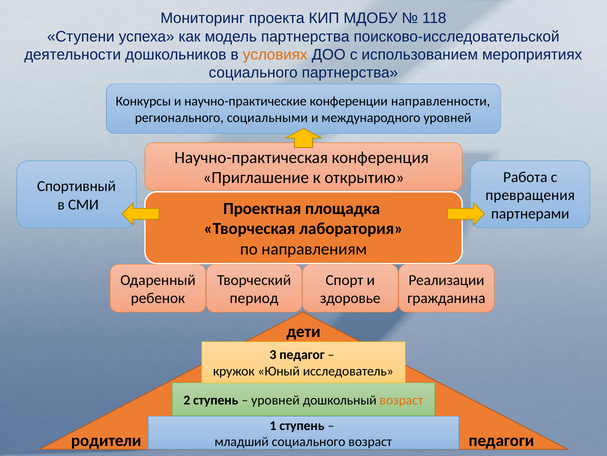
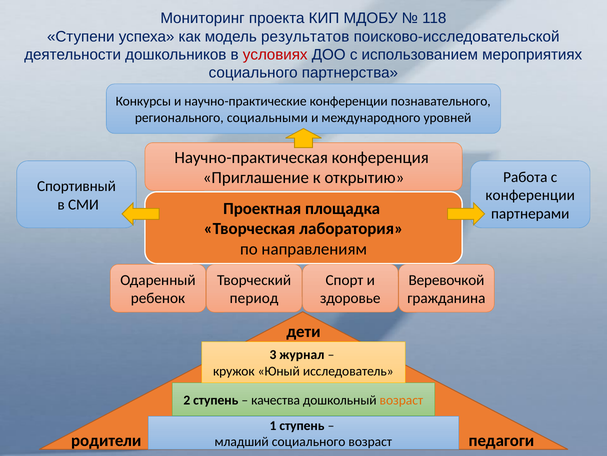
модель партнерства: партнерства -> результатов
условиях colour: orange -> red
направленности: направленности -> познавательного
превращения at (530, 195): превращения -> конференции
Реализации: Реализации -> Веревочкой
педагог: педагог -> журнал
уровней at (275, 400): уровней -> качества
